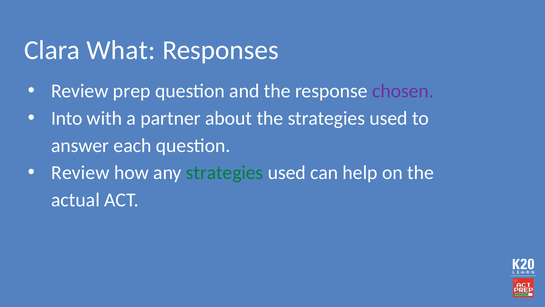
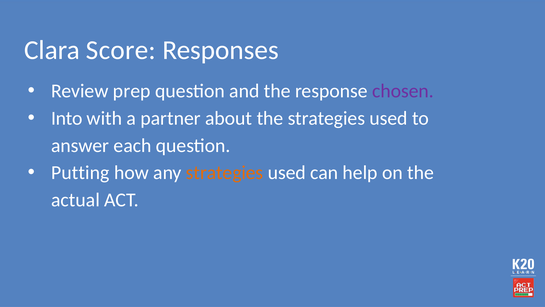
What: What -> Score
Review at (80, 173): Review -> Putting
strategies at (225, 173) colour: green -> orange
